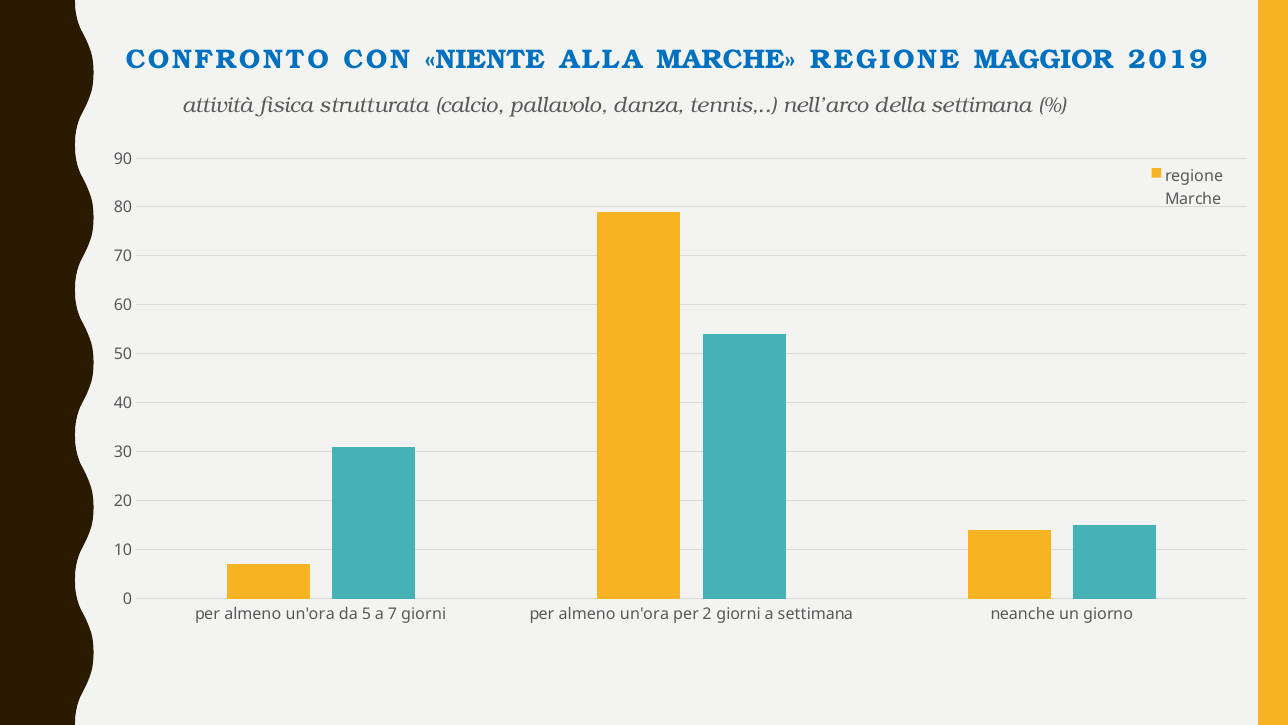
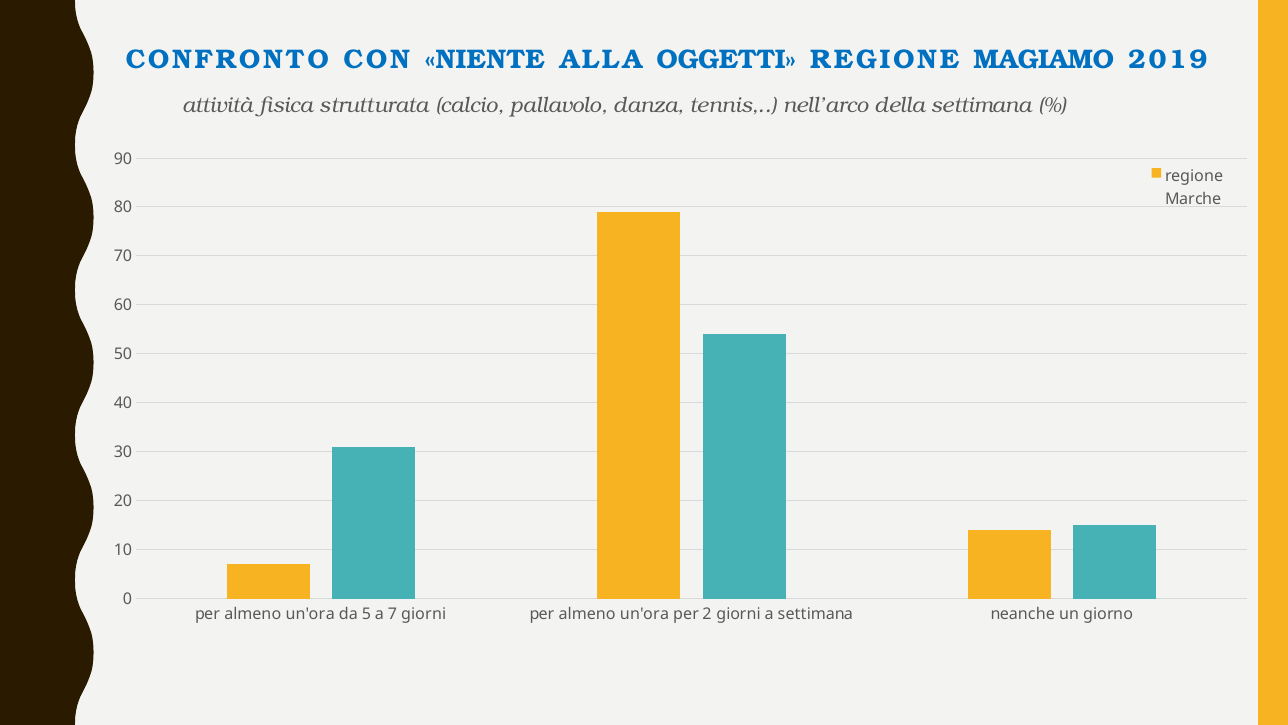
ALLA MARCHE: MARCHE -> OGGETTI
MAGGIOR: MAGGIOR -> MAGIAMO
